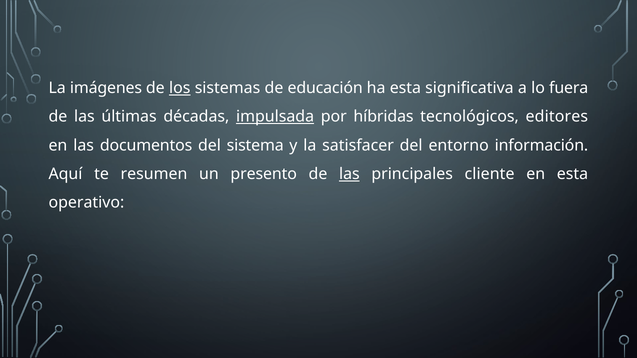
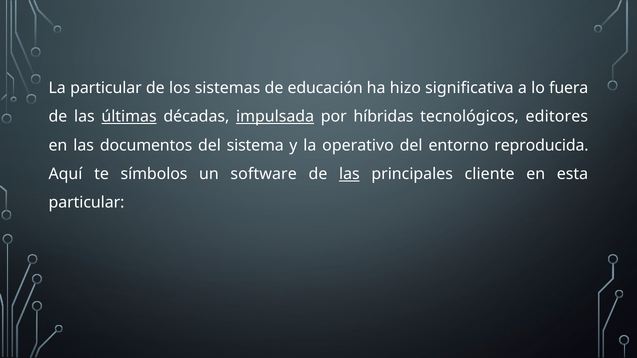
La imágenes: imágenes -> particular
los underline: present -> none
ha esta: esta -> hizo
últimas underline: none -> present
satisfacer: satisfacer -> operativo
información: información -> reproducida
resumen: resumen -> símbolos
presento: presento -> software
operativo at (86, 203): operativo -> particular
